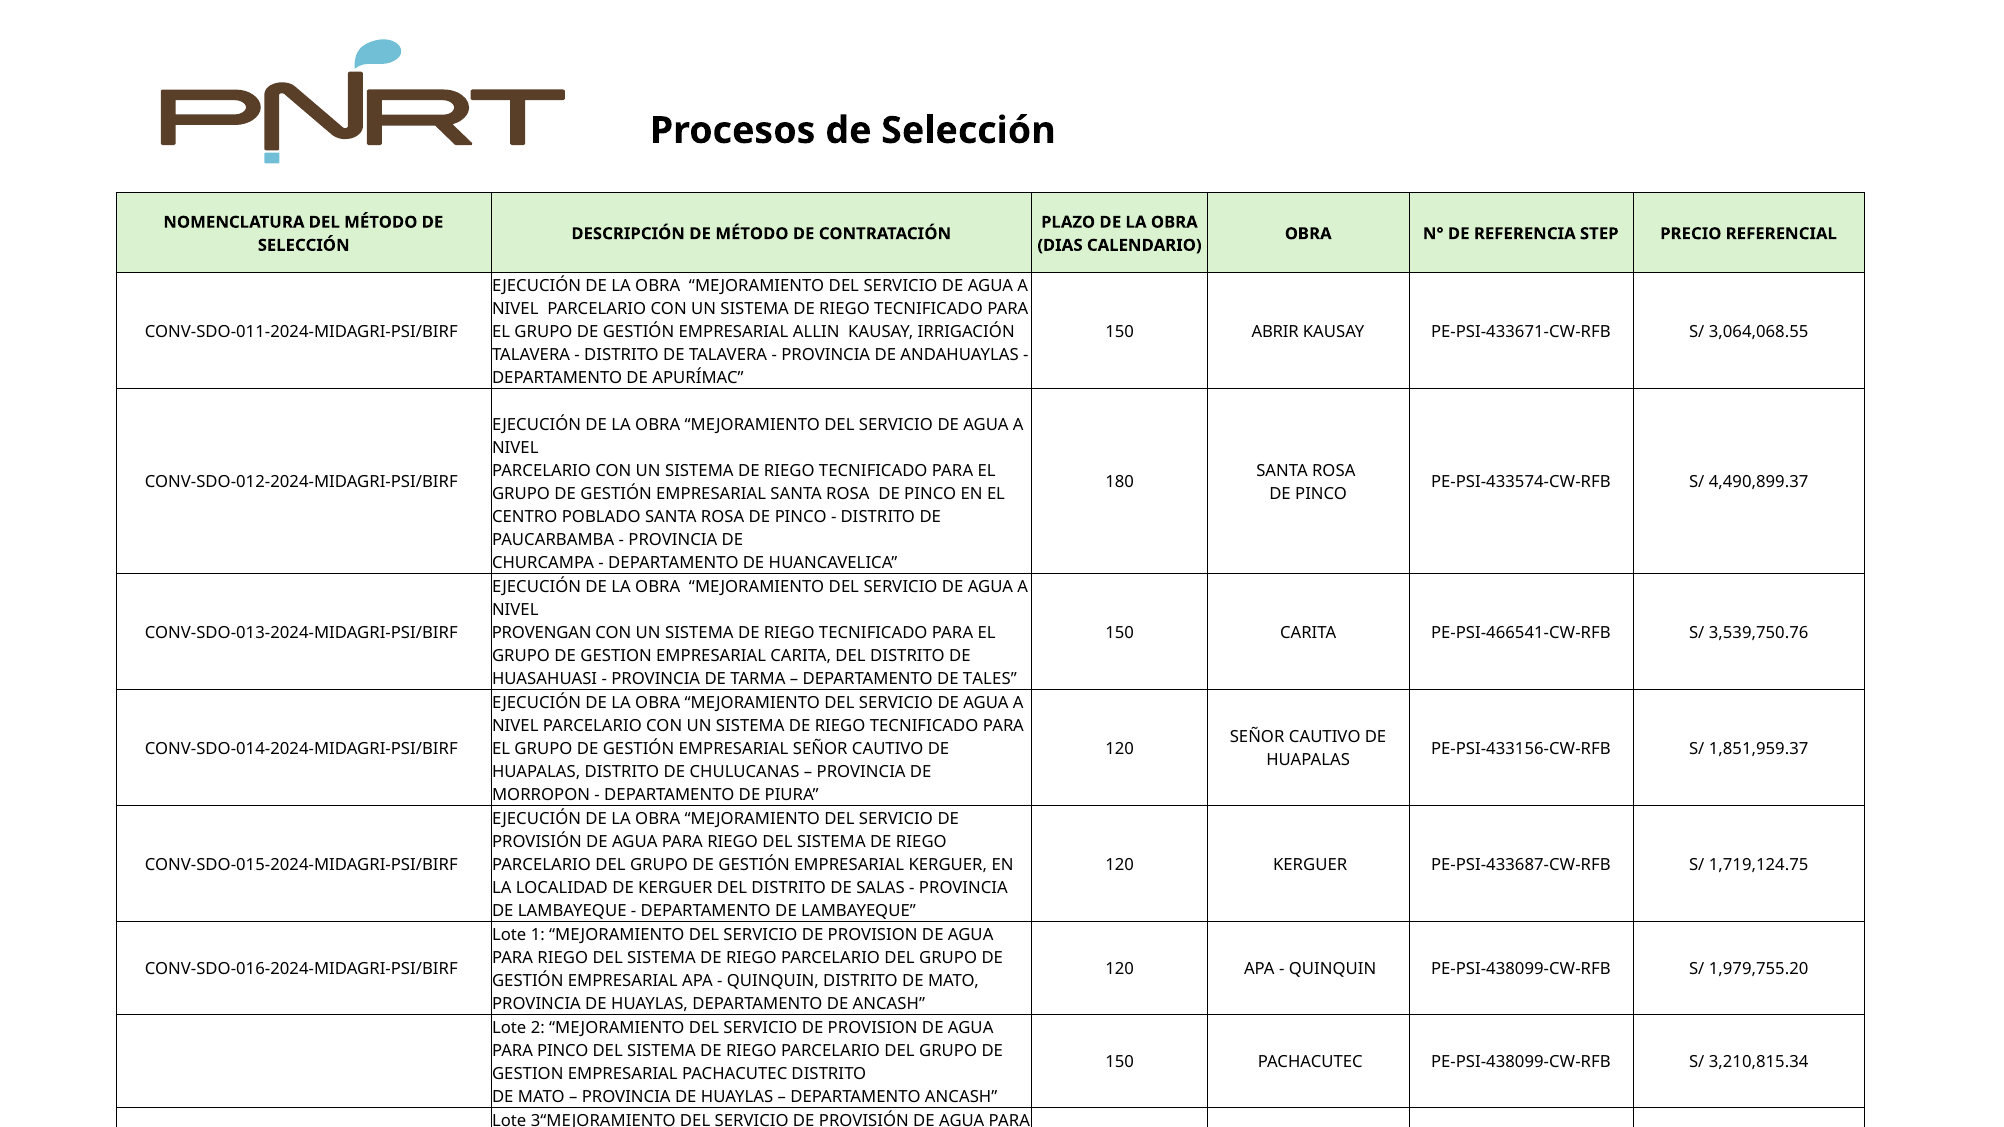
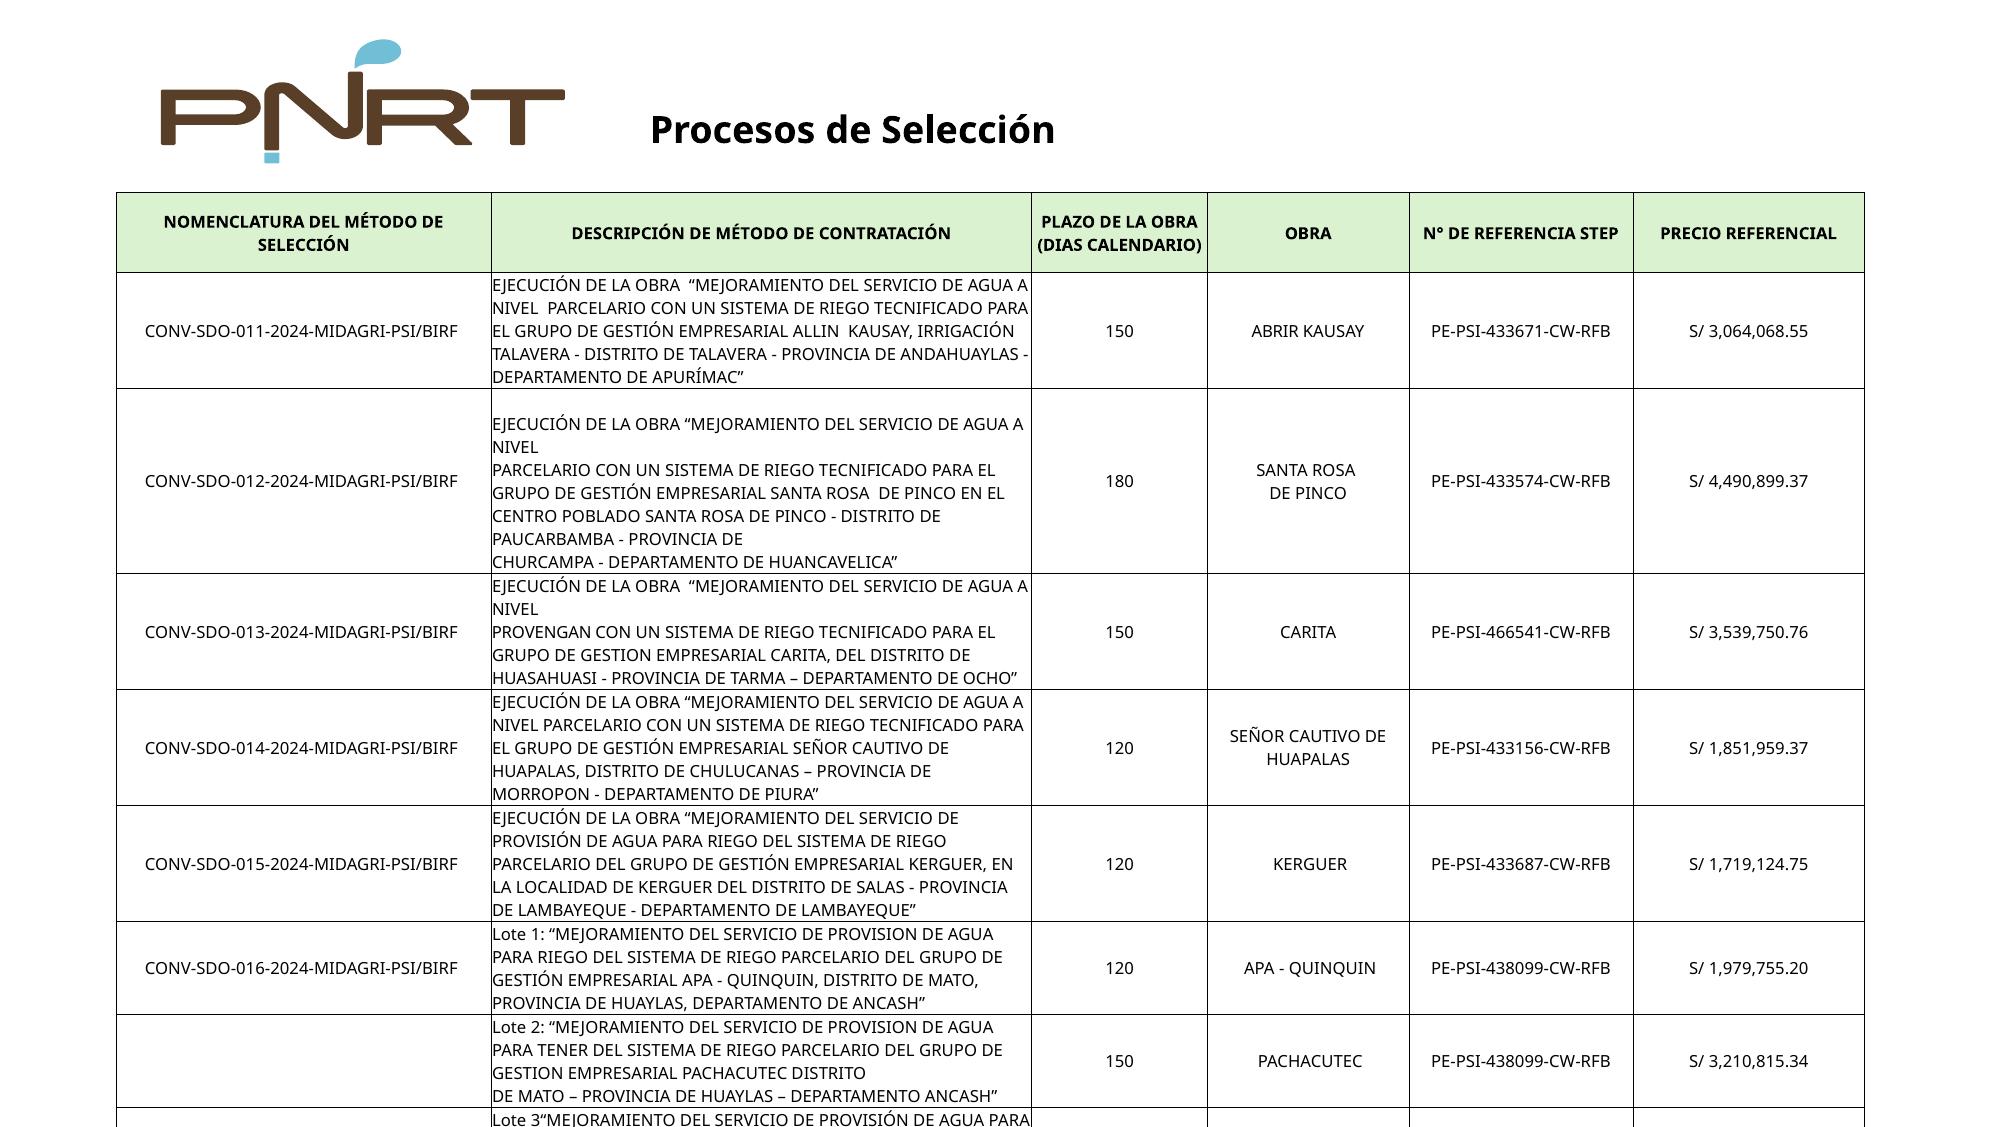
TALES: TALES -> OCHO
PARA PINCO: PINCO -> TENER
